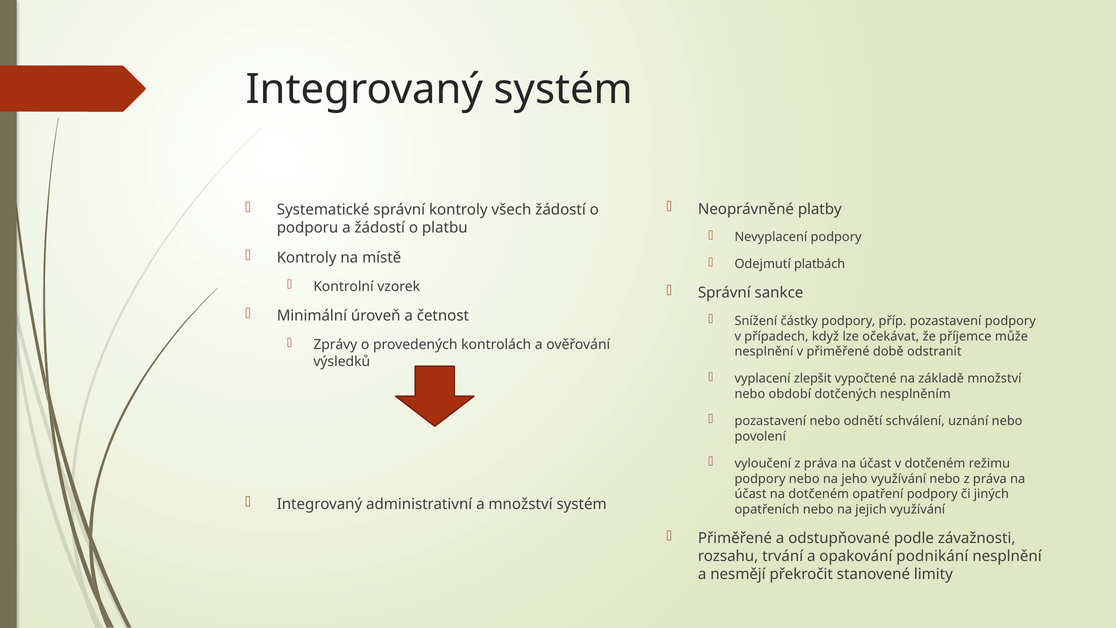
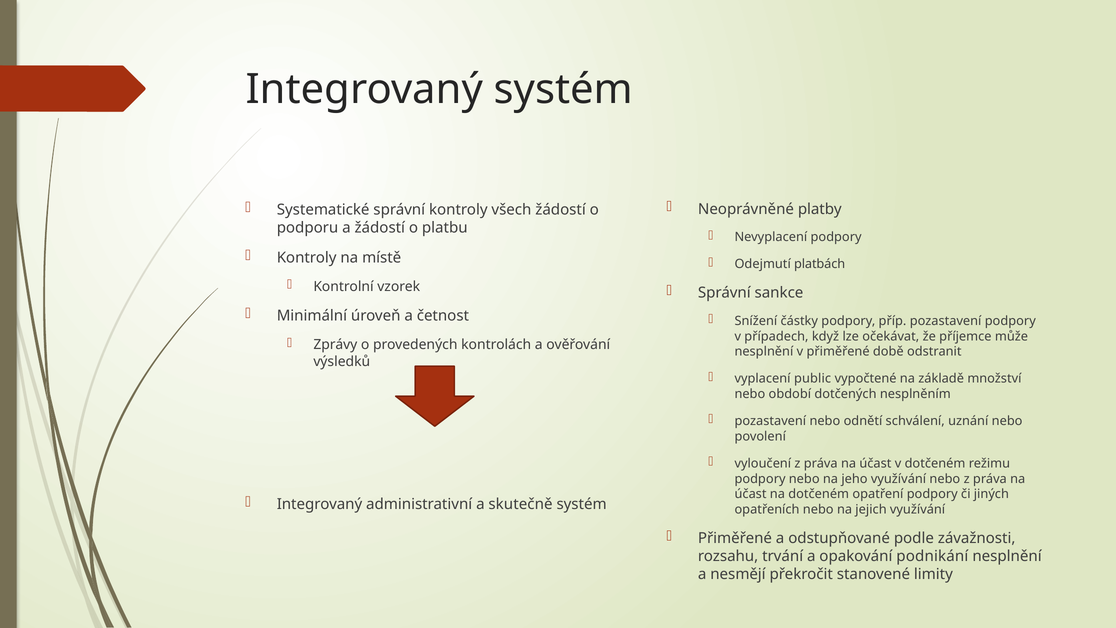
zlepšit: zlepšit -> public
a množství: množství -> skutečně
